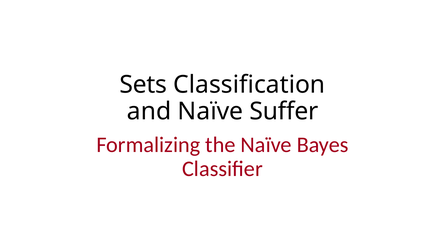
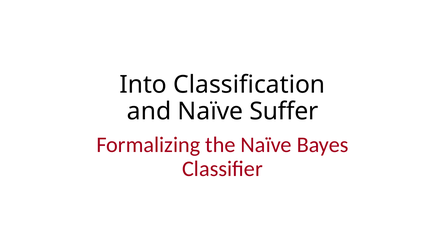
Sets: Sets -> Into
